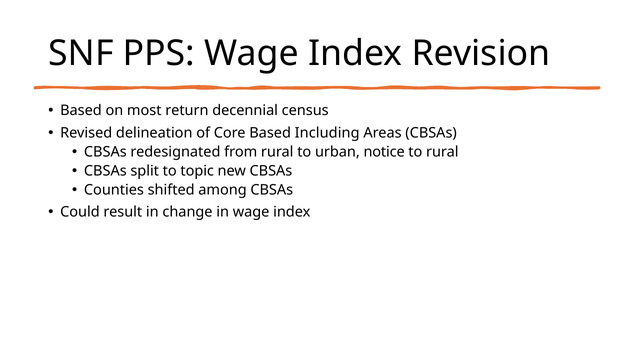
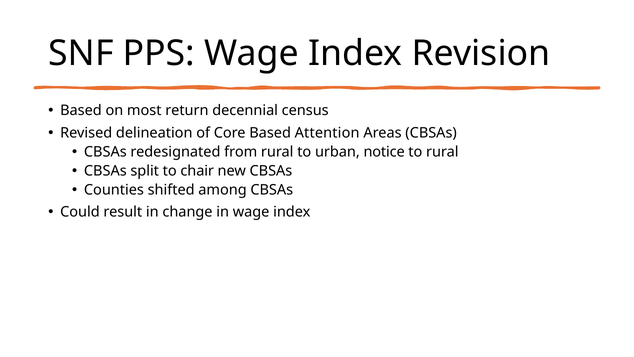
Including: Including -> Attention
topic: topic -> chair
